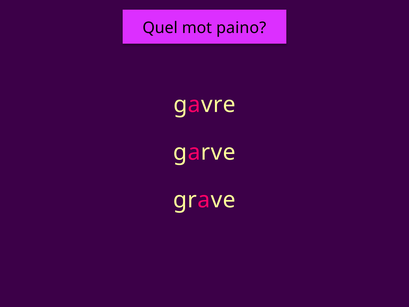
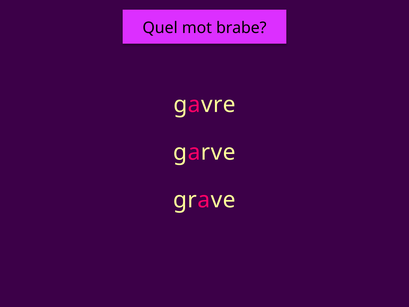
paino: paino -> brabe
